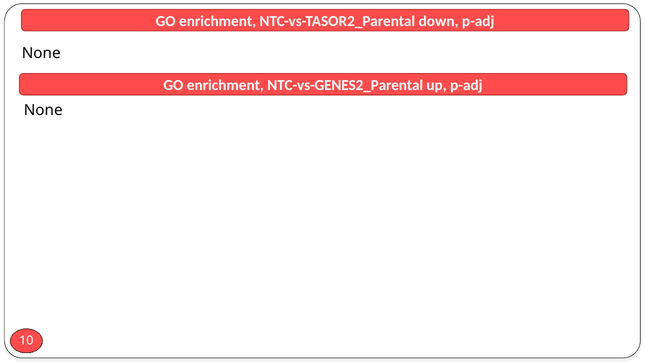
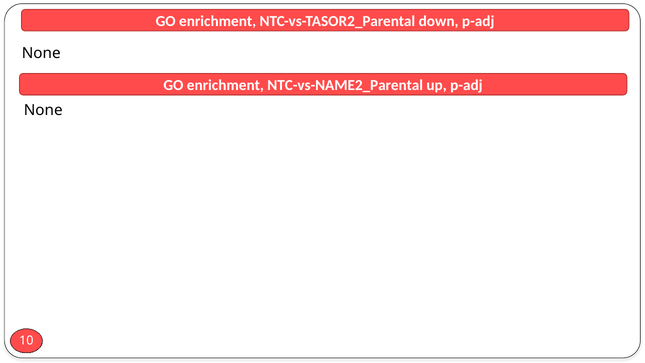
NTC-vs-GENES2_Parental: NTC-vs-GENES2_Parental -> NTC-vs-NAME2_Parental
